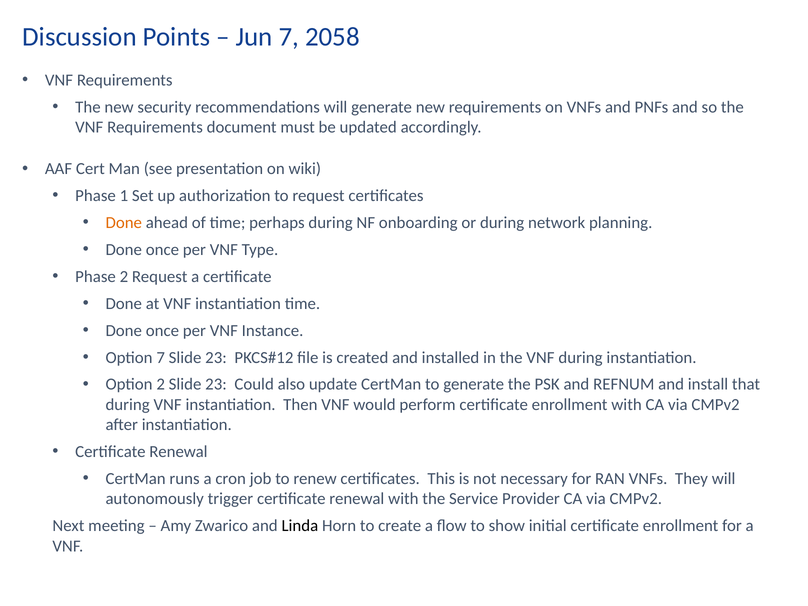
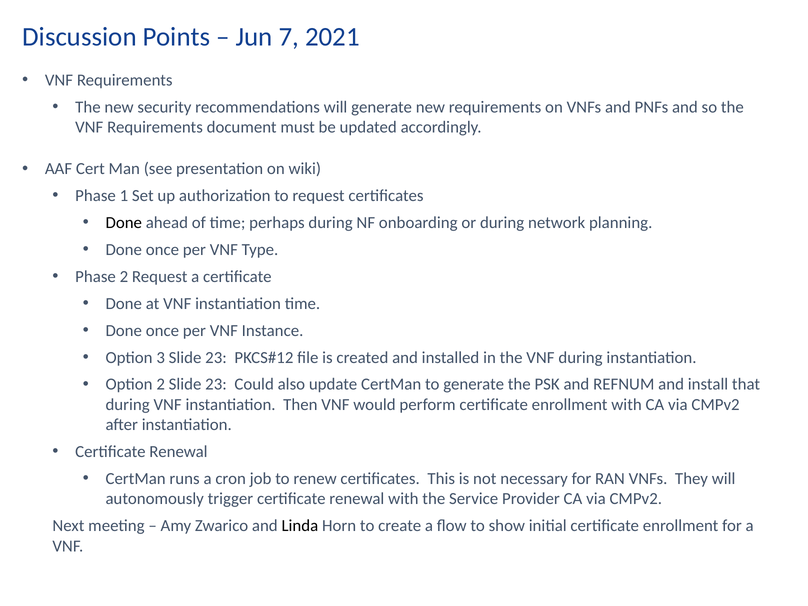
2058: 2058 -> 2021
Done at (124, 223) colour: orange -> black
Option 7: 7 -> 3
